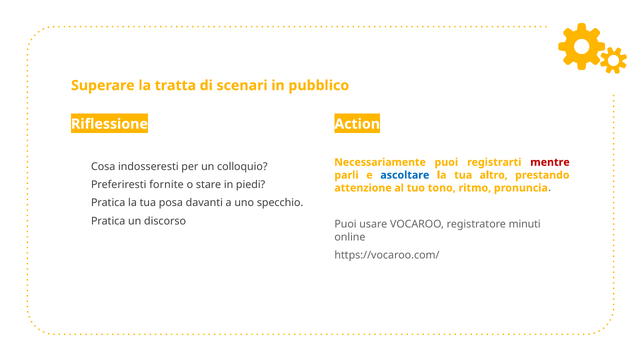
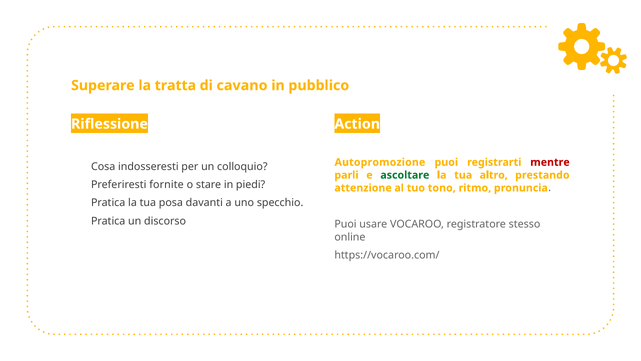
scenari: scenari -> cavano
Necessariamente: Necessariamente -> Autopromozione
ascoltare colour: blue -> green
minuti: minuti -> stesso
